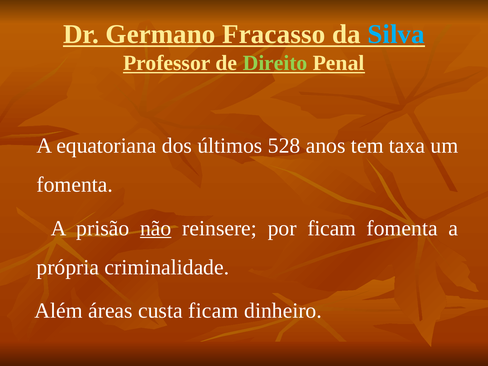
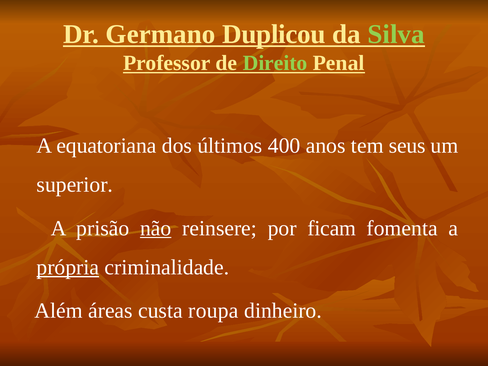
Fracasso: Fracasso -> Duplicou
Silva colour: light blue -> light green
528: 528 -> 400
taxa: taxa -> seus
fomenta at (75, 185): fomenta -> superior
própria underline: none -> present
custa ficam: ficam -> roupa
